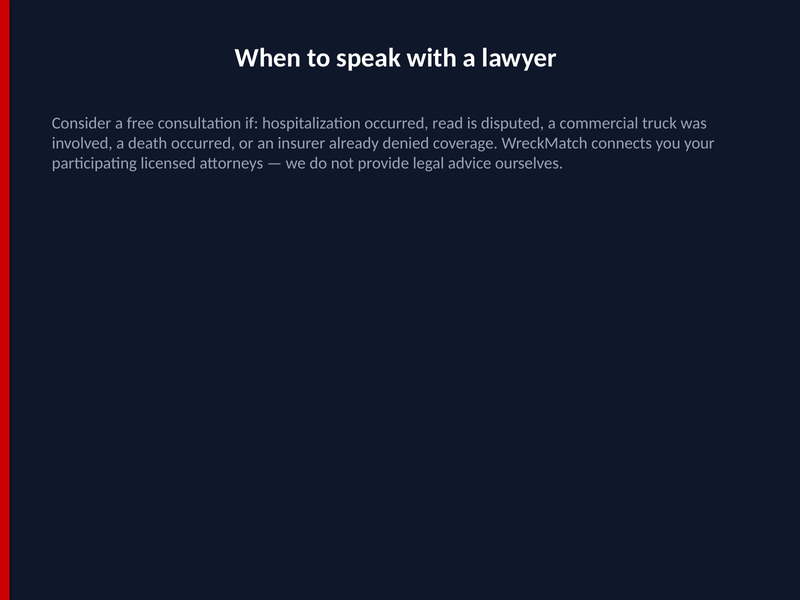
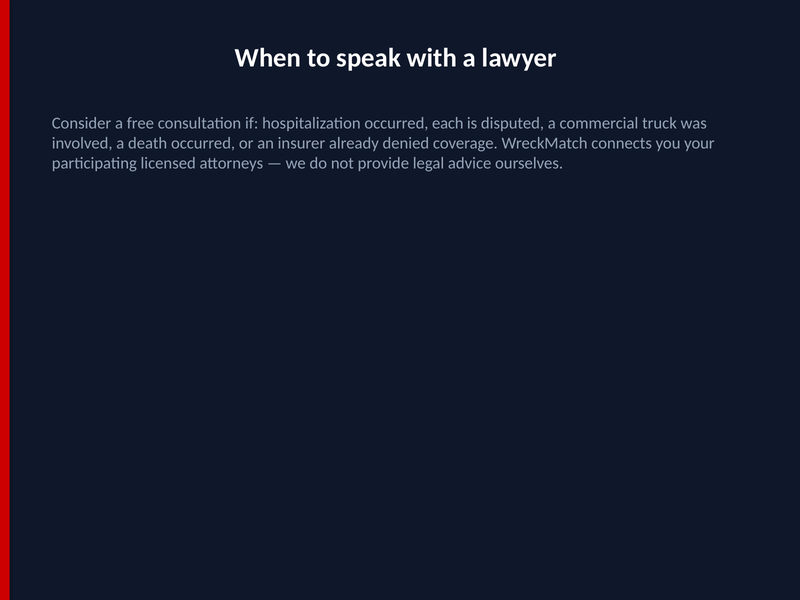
read: read -> each
